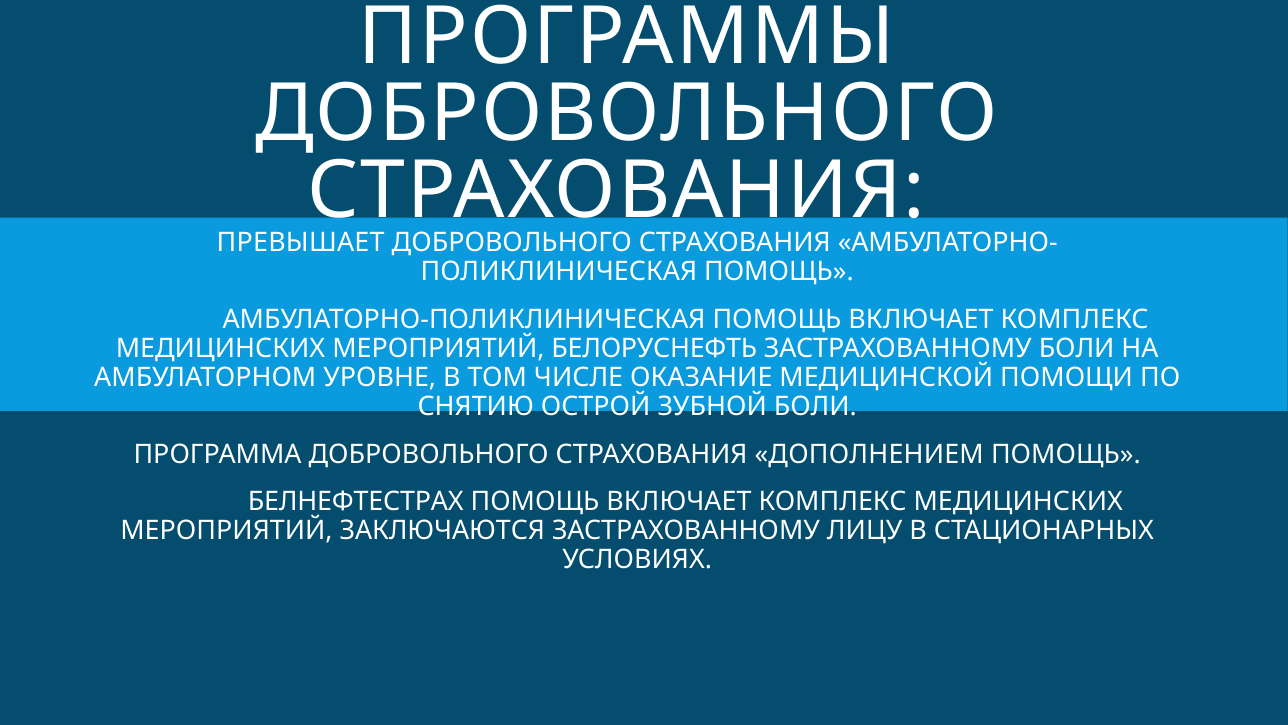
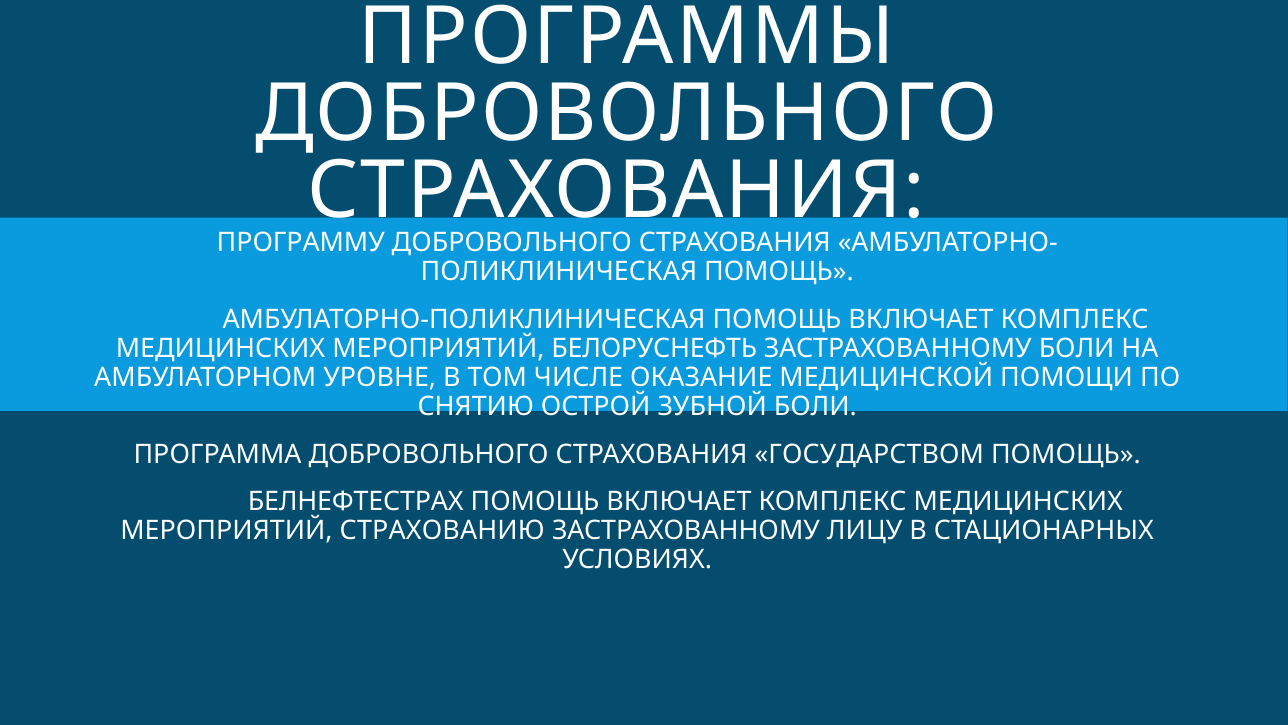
ПРЕВЫШАЕТ: ПРЕВЫШАЕТ -> ПРОГРАММУ
ДОПОЛНЕНИЕМ: ДОПОЛНЕНИЕМ -> ГОСУДАРСТВОМ
ЗАКЛЮЧАЮТСЯ: ЗАКЛЮЧАЮТСЯ -> СТРАХОВАНИЮ
